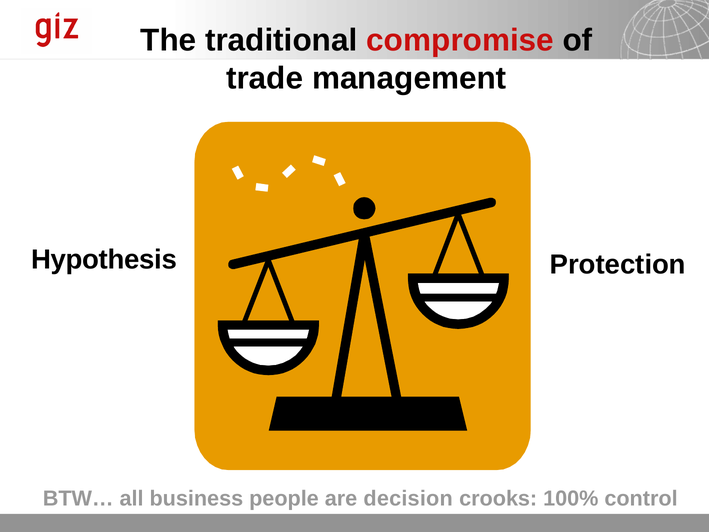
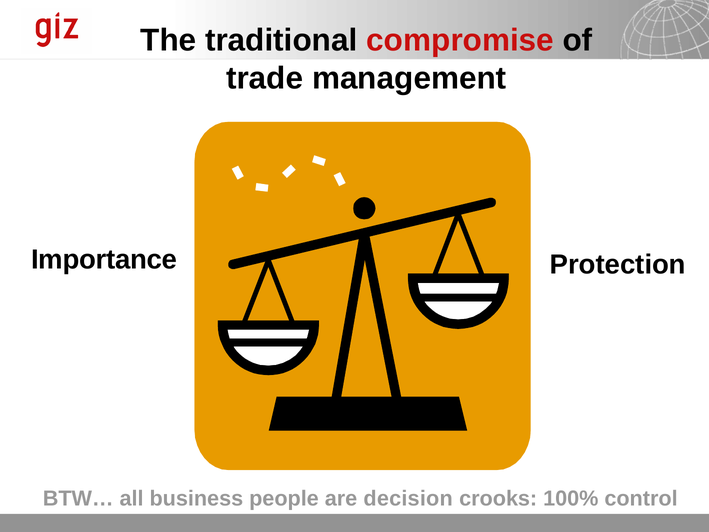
Hypothesis: Hypothesis -> Importance
